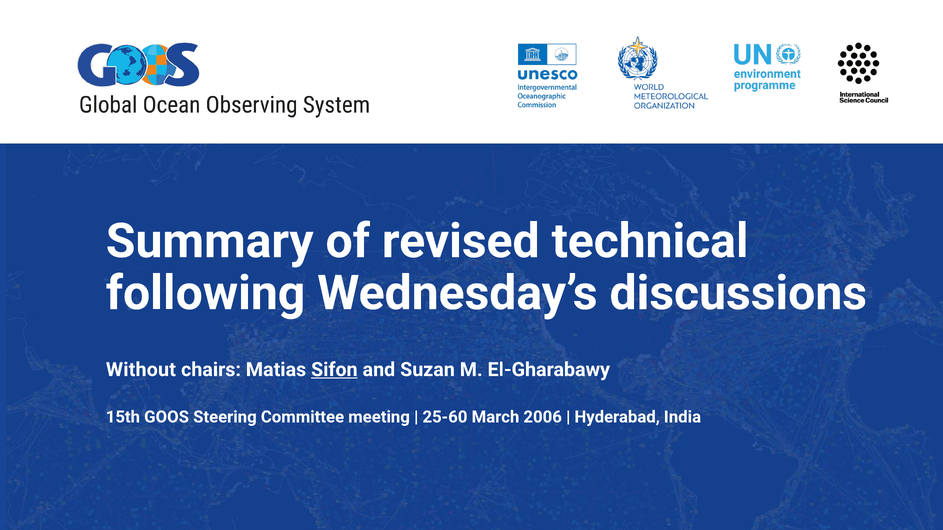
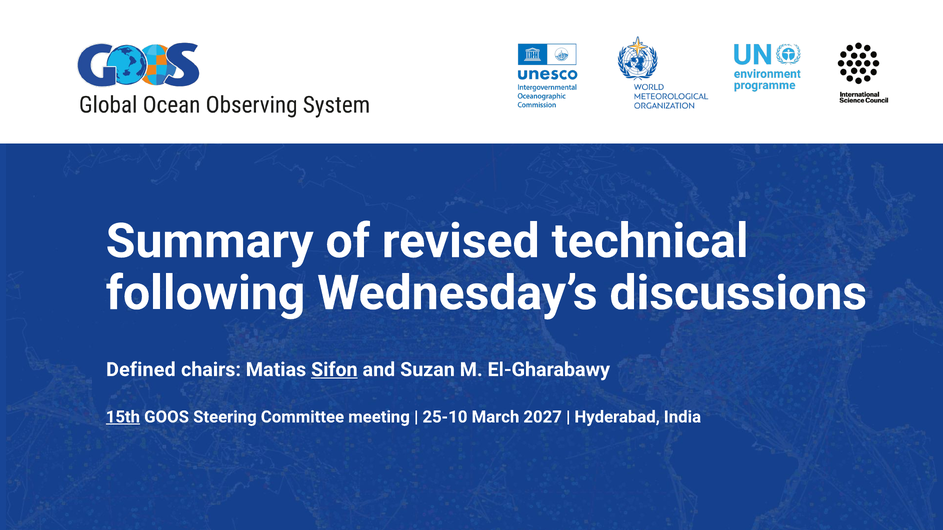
Without: Without -> Defined
15th underline: none -> present
25-60: 25-60 -> 25-10
2006: 2006 -> 2027
